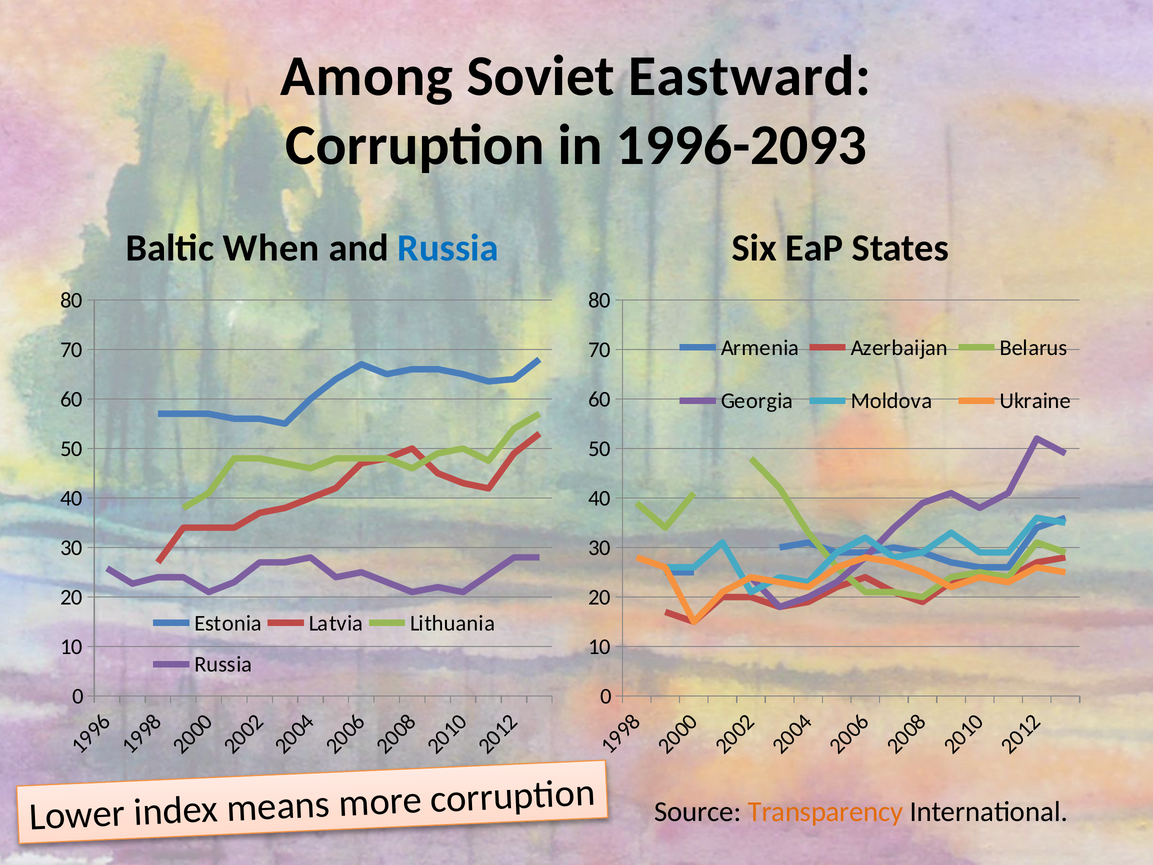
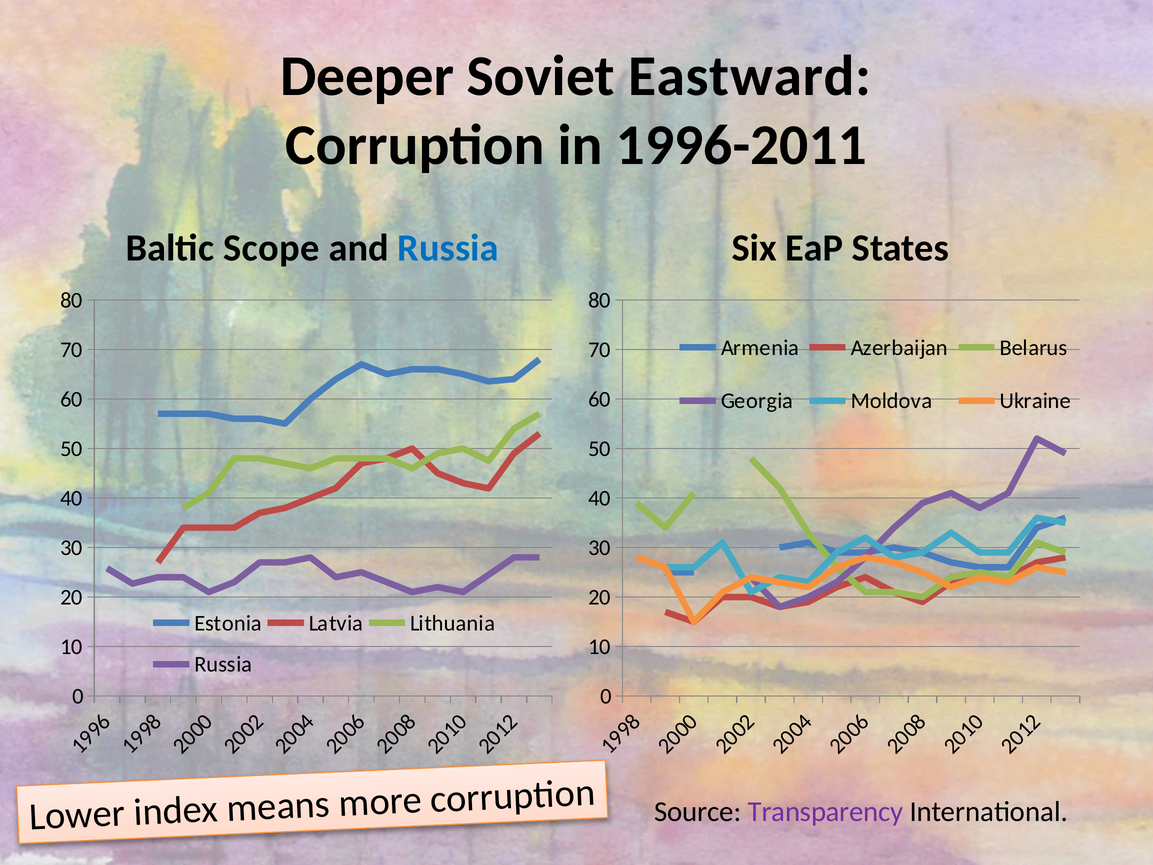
Among: Among -> Deeper
1996-2093: 1996-2093 -> 1996-2011
When: When -> Scope
Transparency colour: orange -> purple
